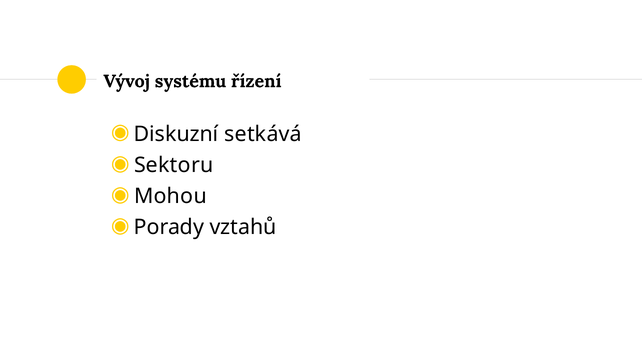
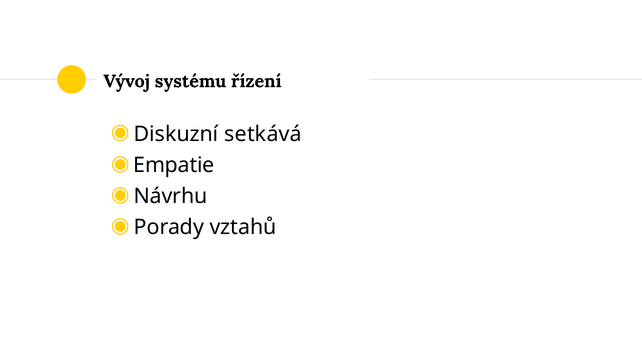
Sektoru: Sektoru -> Empatie
Mohou: Mohou -> Návrhu
